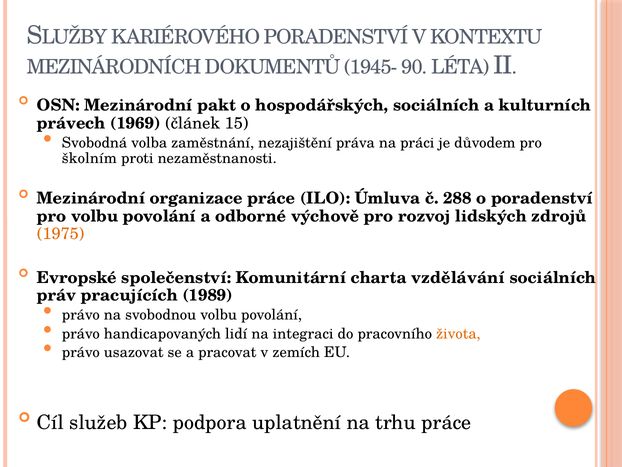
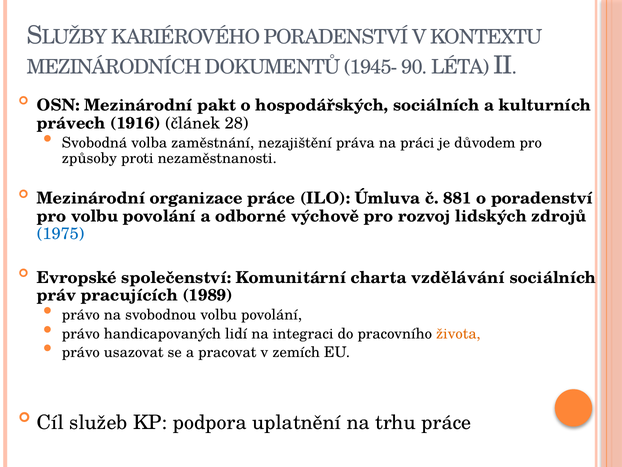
1969: 1969 -> 1916
15: 15 -> 28
školním: školním -> způsoby
288: 288 -> 881
1975 colour: orange -> blue
